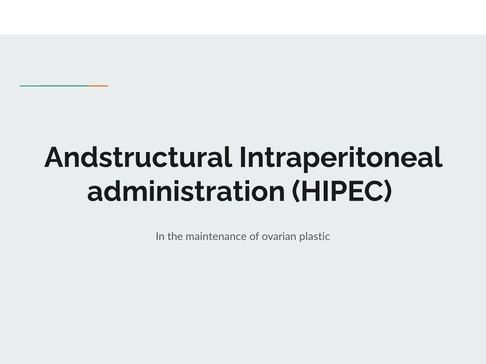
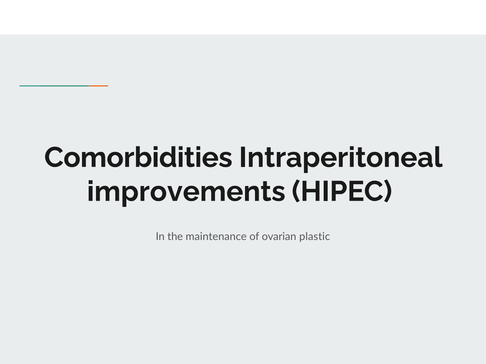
Andstructural: Andstructural -> Comorbidities
administration: administration -> improvements
